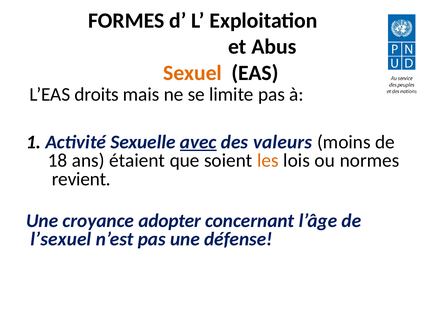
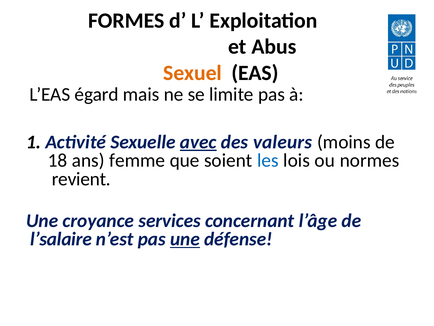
droits: droits -> égard
étaient: étaient -> femme
les colour: orange -> blue
adopter: adopter -> services
l’sexuel: l’sexuel -> l’salaire
une at (185, 239) underline: none -> present
